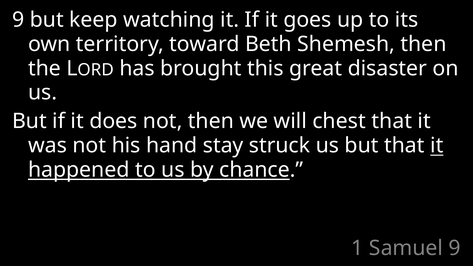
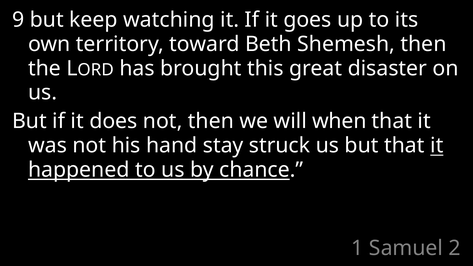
chest: chest -> when
Samuel 9: 9 -> 2
